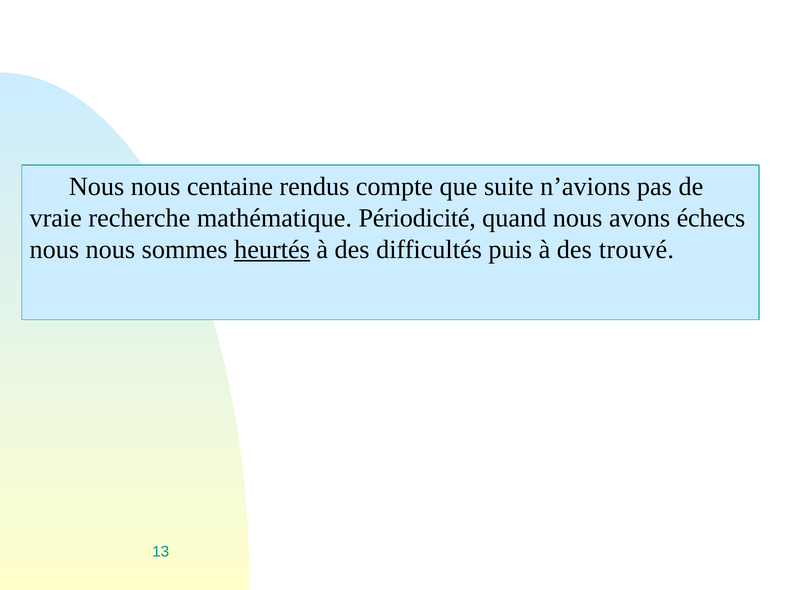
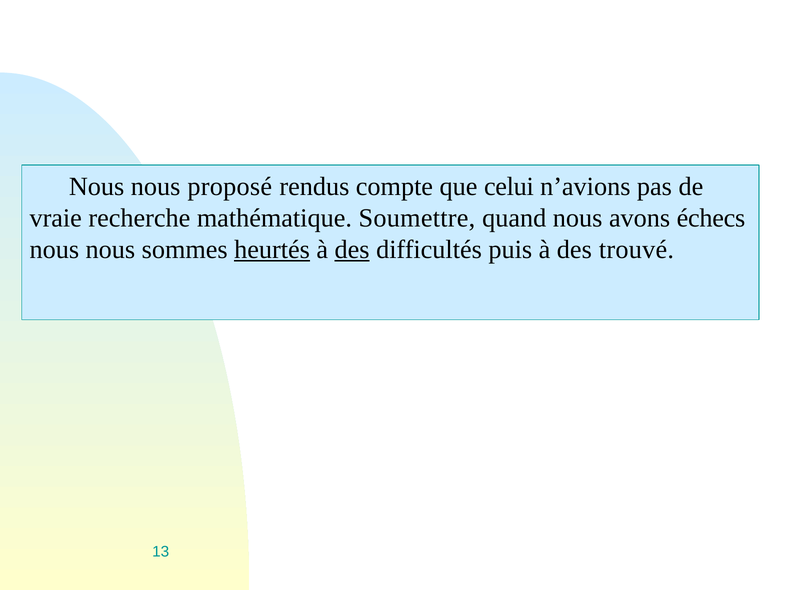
centaine: centaine -> proposé
suite: suite -> celui
Périodicité: Périodicité -> Soumettre
des at (352, 249) underline: none -> present
